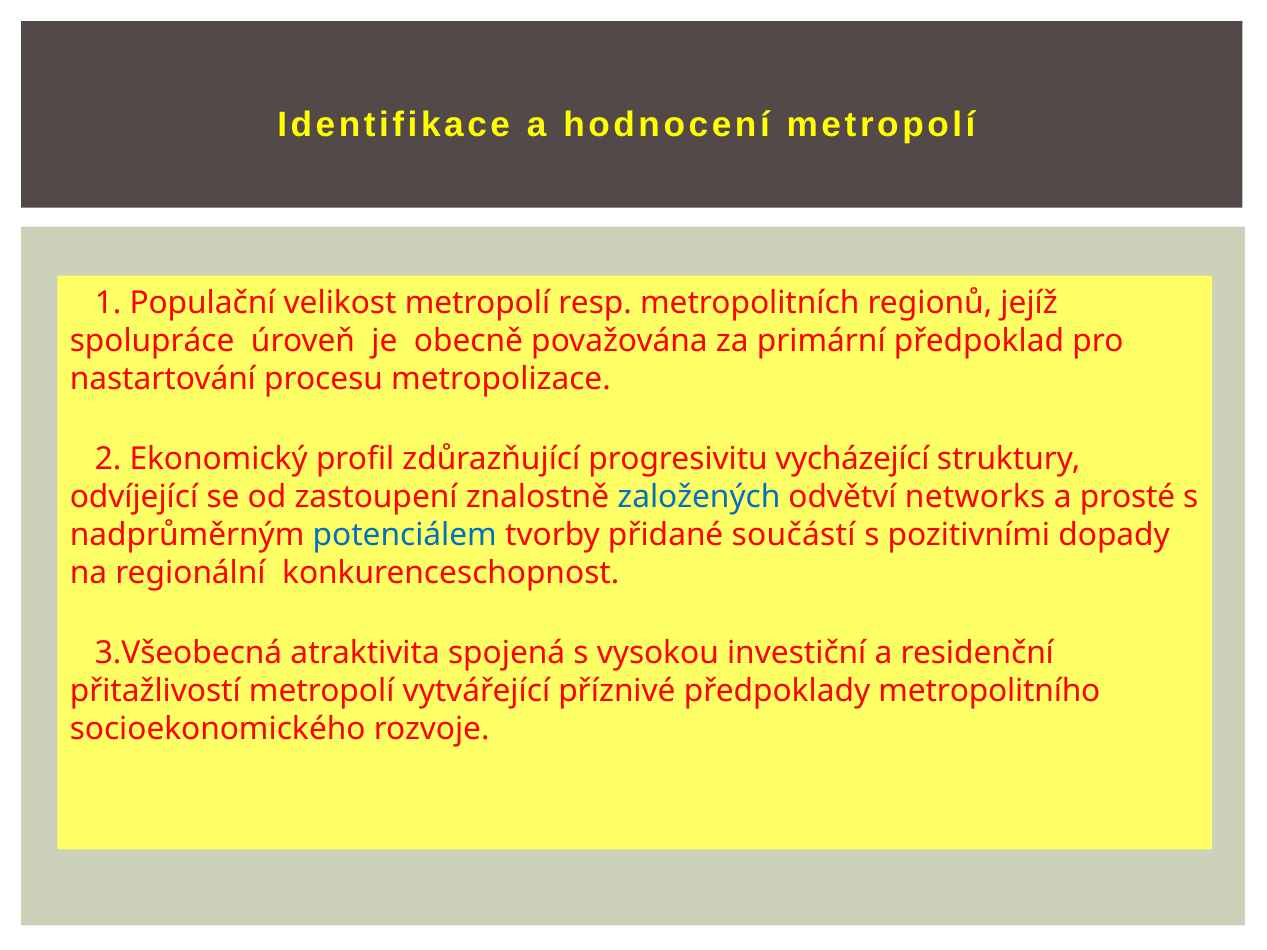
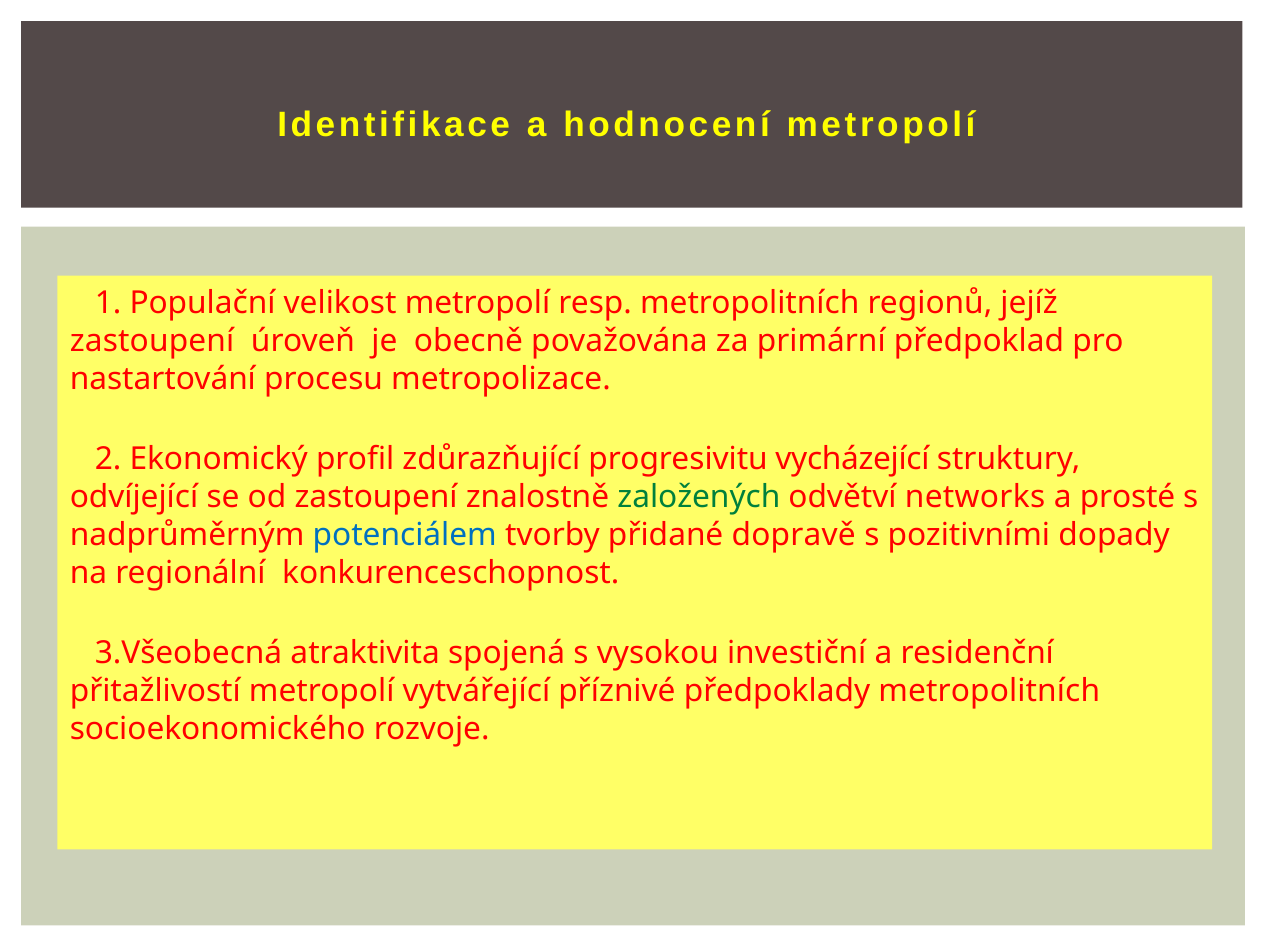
spolupráce at (152, 341): spolupráce -> zastoupení
založených colour: blue -> green
součástí: součástí -> dopravě
předpoklady metropolitního: metropolitního -> metropolitních
